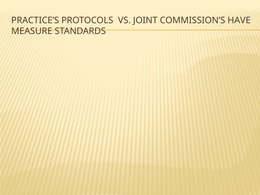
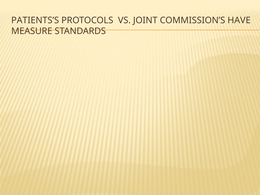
PRACTICE’S: PRACTICE’S -> PATIENTS’S
